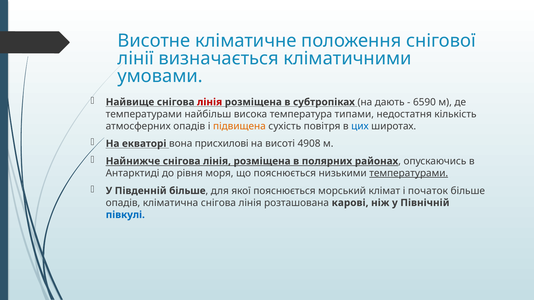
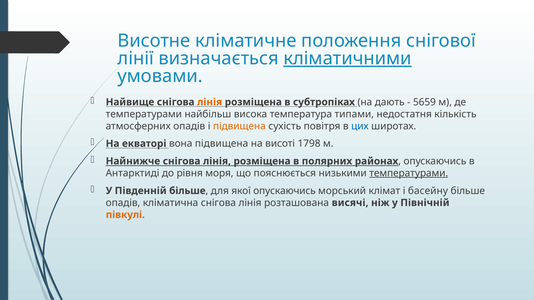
кліматичними underline: none -> present
лінія at (210, 102) colour: red -> orange
6590: 6590 -> 5659
вона присхилові: присхилові -> підвищена
4908: 4908 -> 1798
якої пояснюється: пояснюється -> опускаючись
початок: початок -> басейну
карові: карові -> висячі
півкулі colour: blue -> orange
